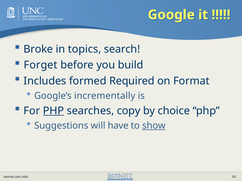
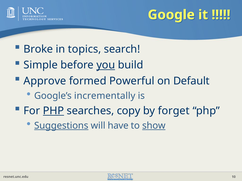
Forget: Forget -> Simple
you underline: none -> present
Includes: Includes -> Approve
Required: Required -> Powerful
Format: Format -> Default
choice: choice -> forget
Suggestions underline: none -> present
